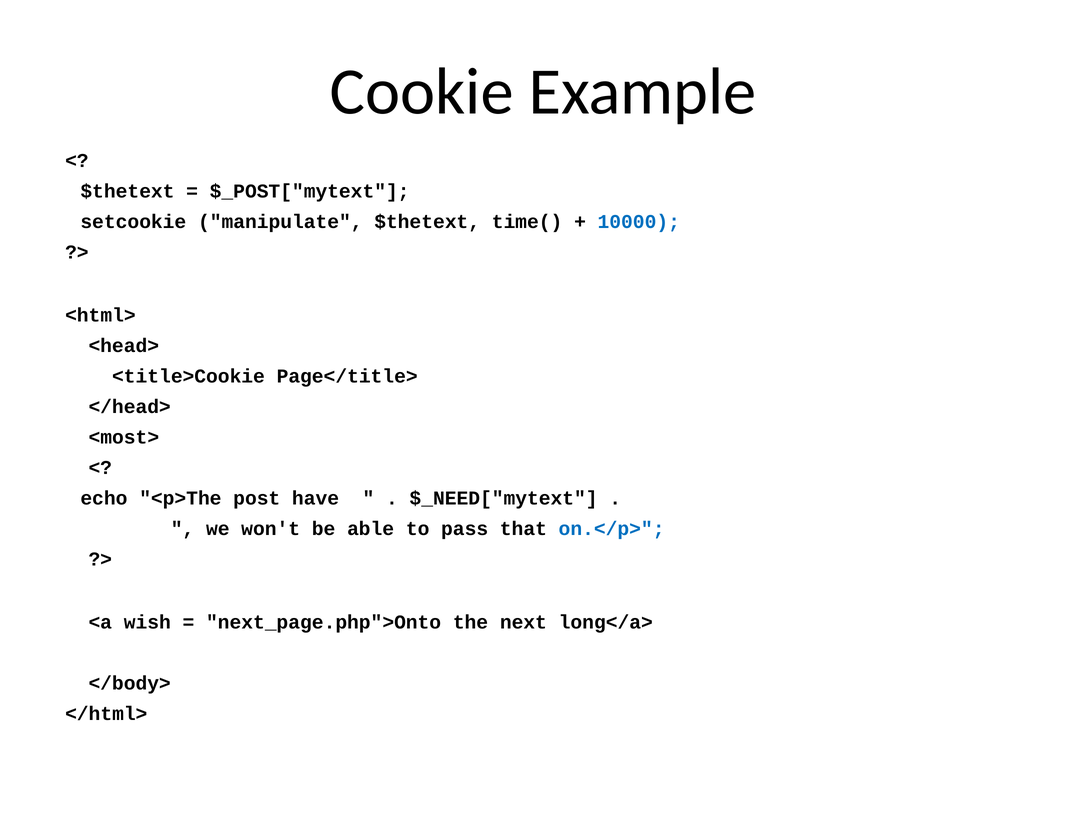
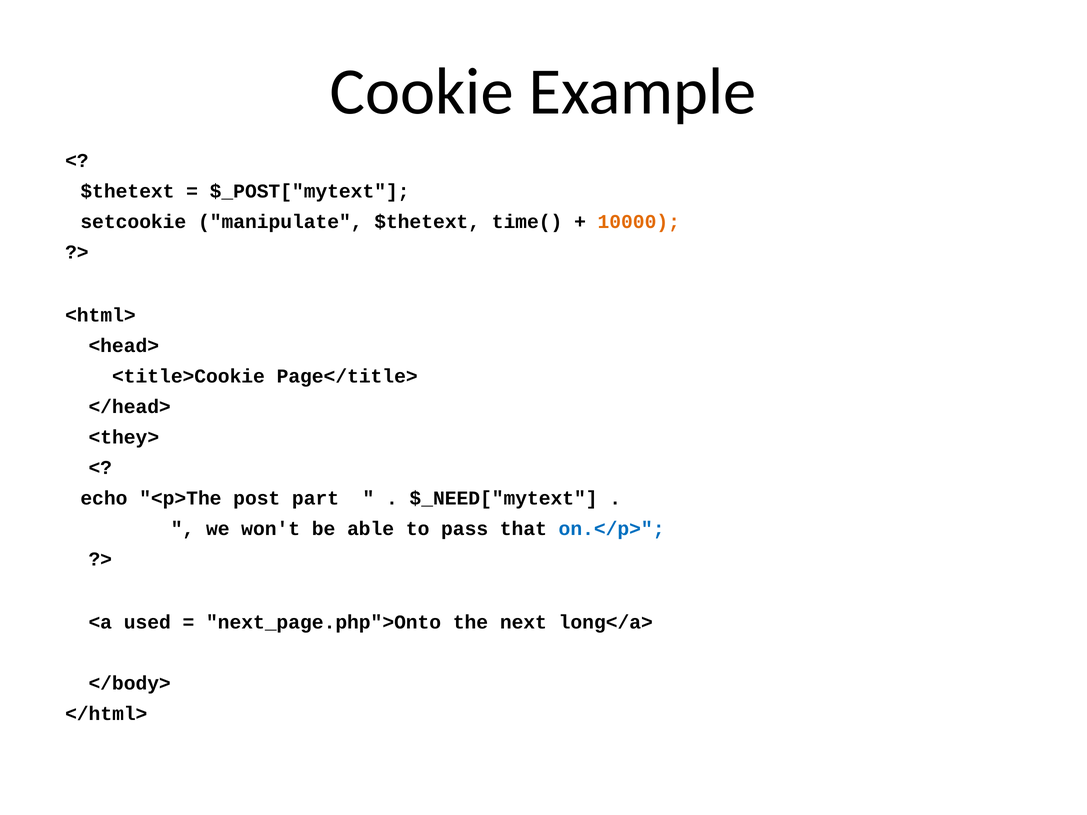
10000 colour: blue -> orange
<most>: <most> -> <they>
have: have -> part
wish: wish -> used
